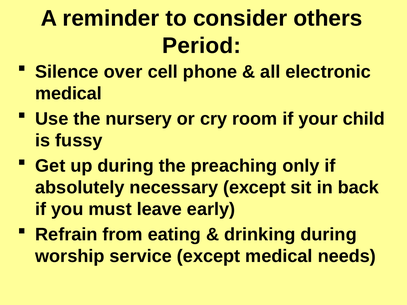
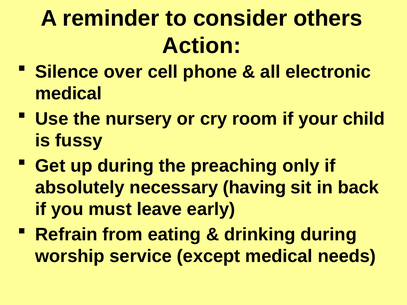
Period: Period -> Action
necessary except: except -> having
